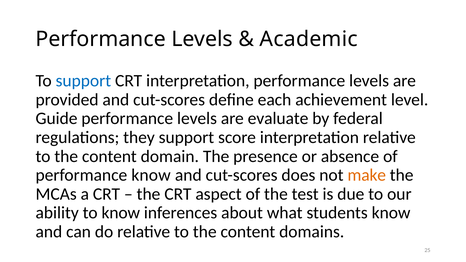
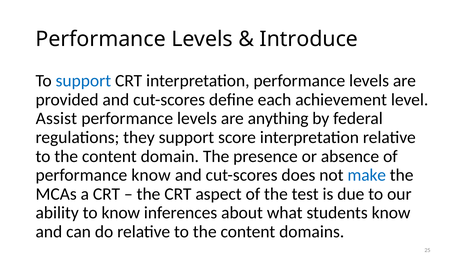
Academic: Academic -> Introduce
Guide: Guide -> Assist
evaluate: evaluate -> anything
make colour: orange -> blue
